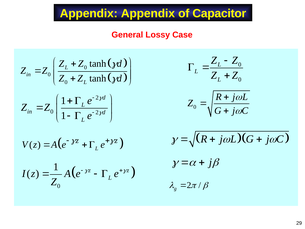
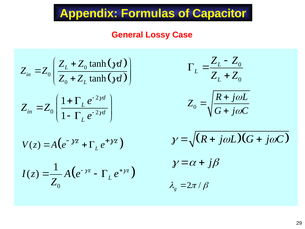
Appendix Appendix: Appendix -> Formulas
